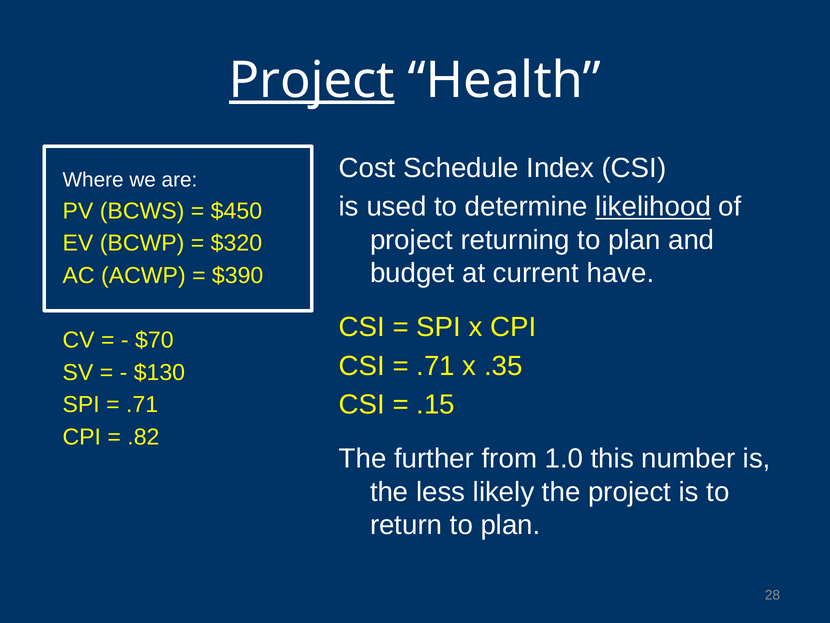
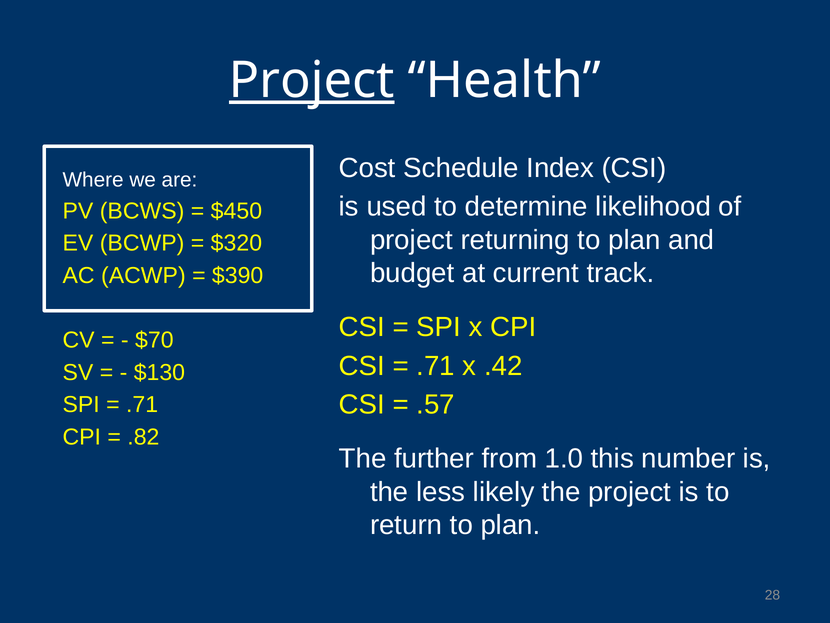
likelihood underline: present -> none
have: have -> track
.35: .35 -> .42
.15: .15 -> .57
